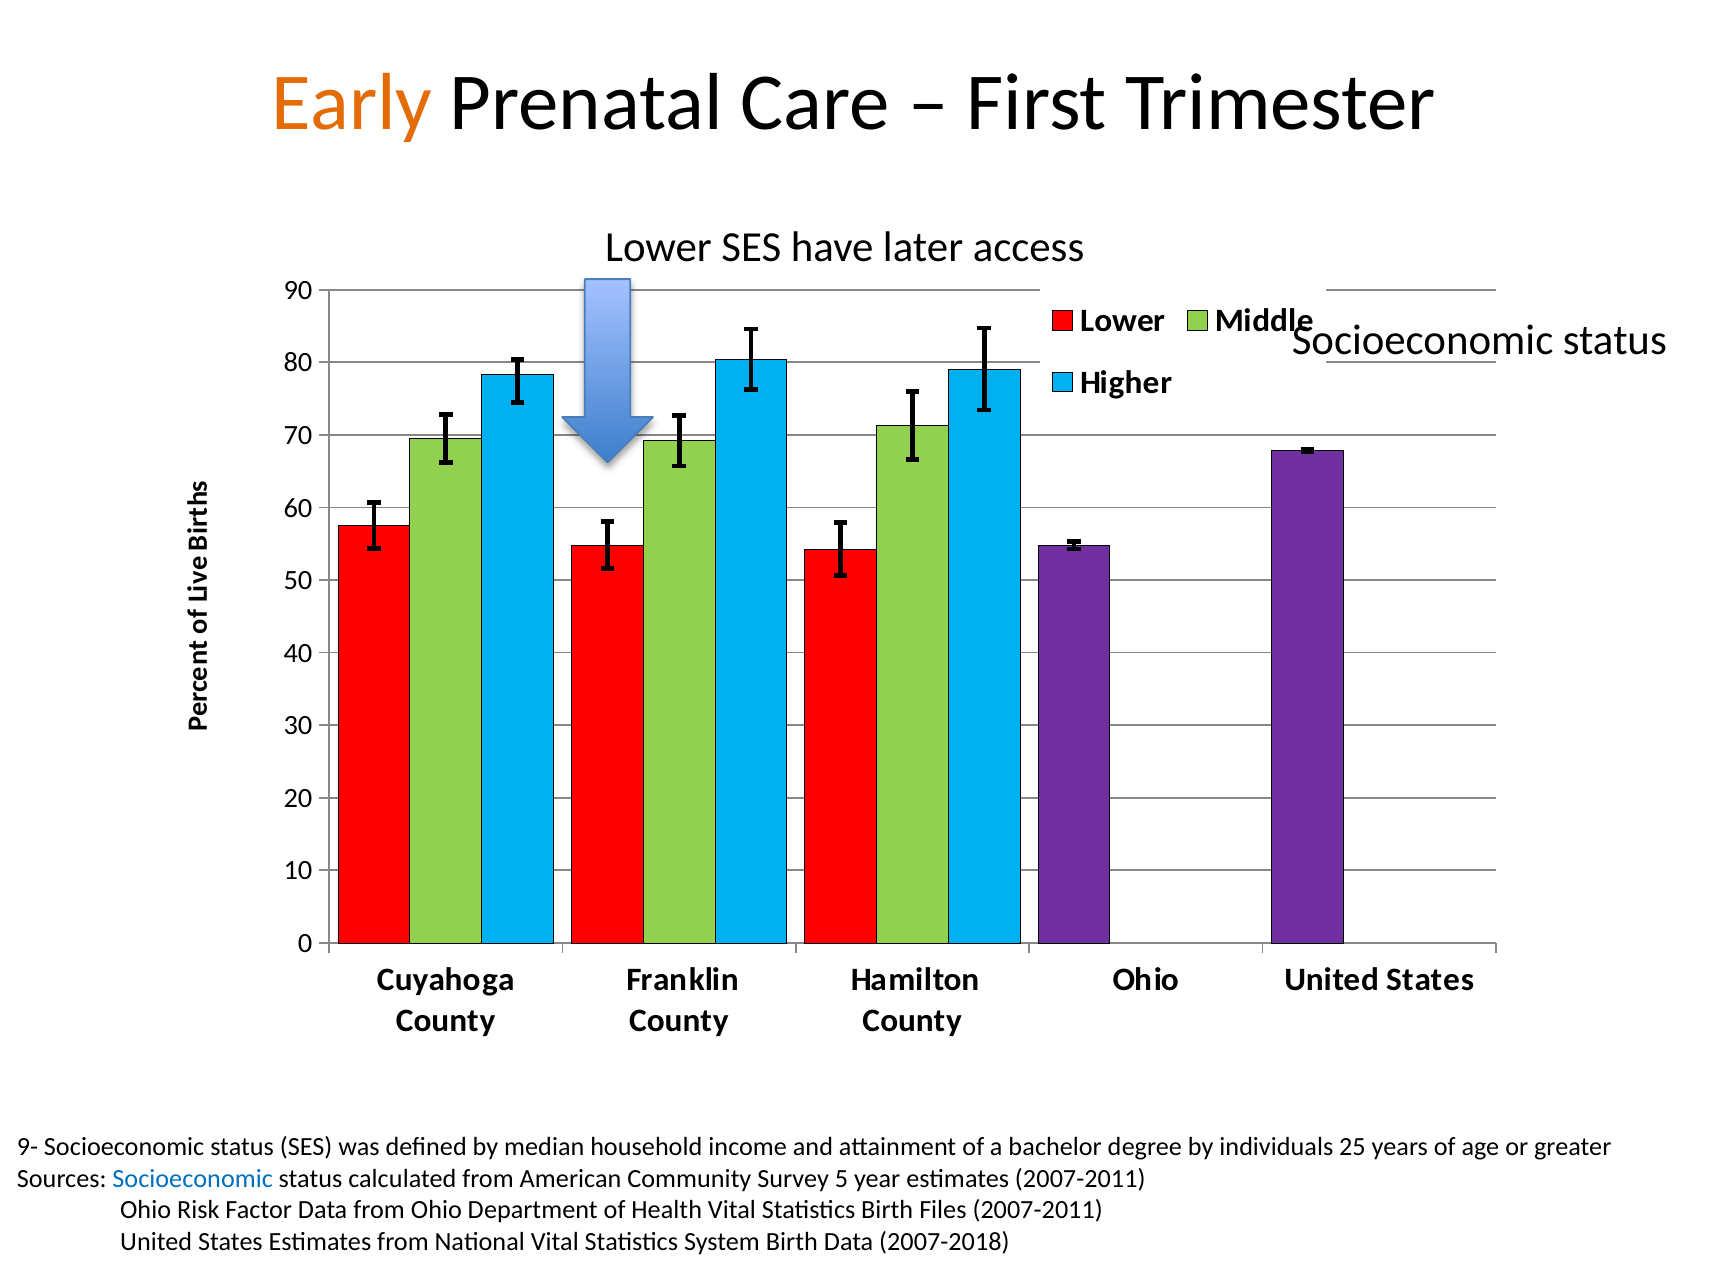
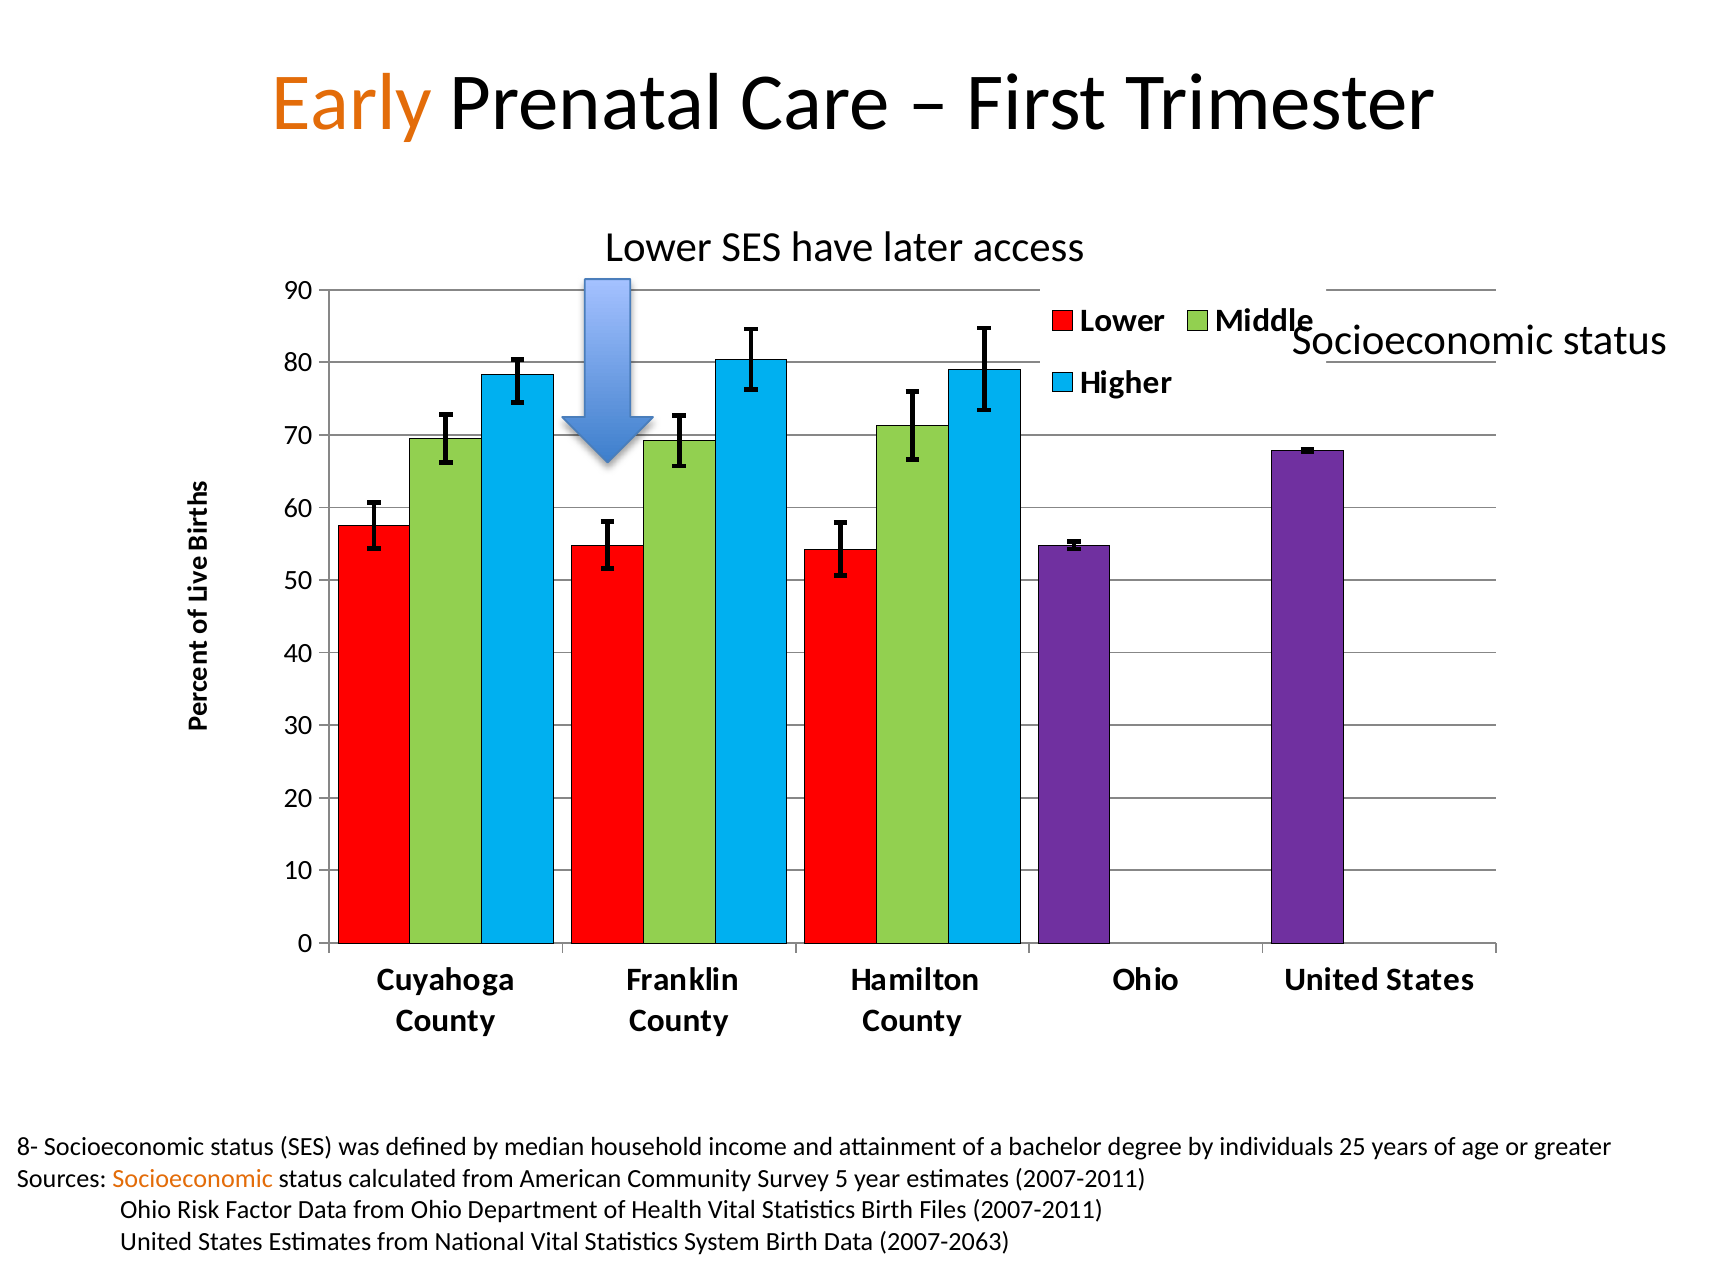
9-: 9- -> 8-
Socioeconomic at (193, 1179) colour: blue -> orange
2007-2018: 2007-2018 -> 2007-2063
